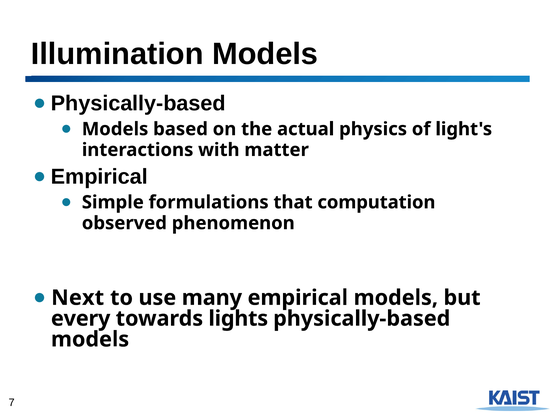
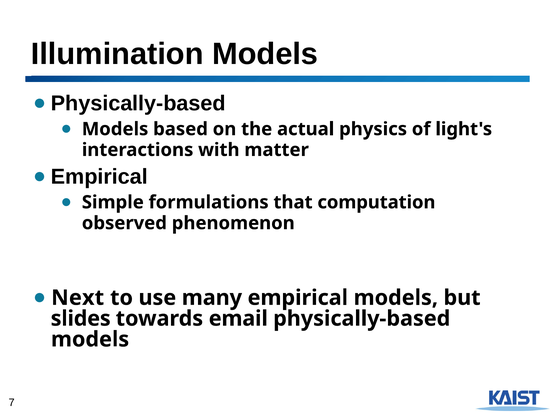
every: every -> slides
lights: lights -> email
